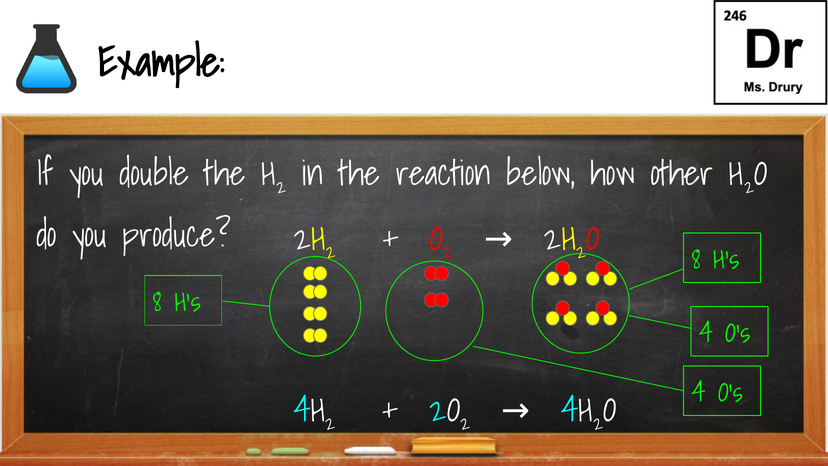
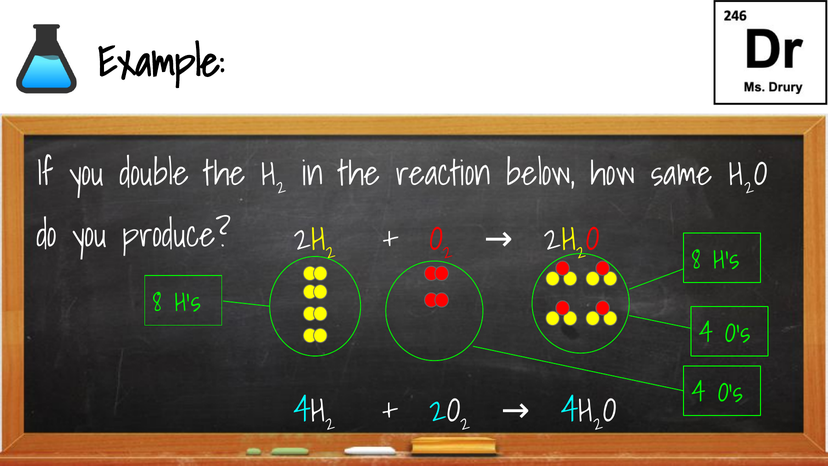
other: other -> same
